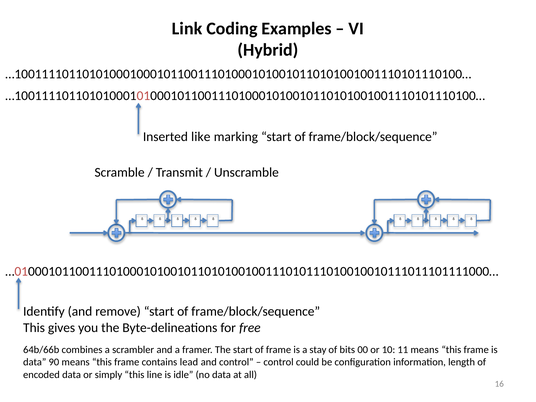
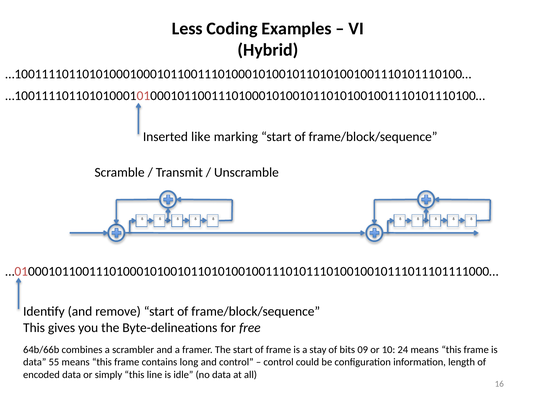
Link: Link -> Less
00: 00 -> 09
11: 11 -> 24
90: 90 -> 55
lead: lead -> long
